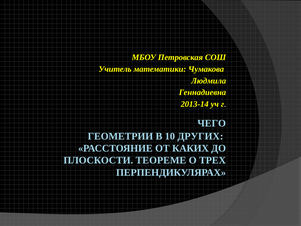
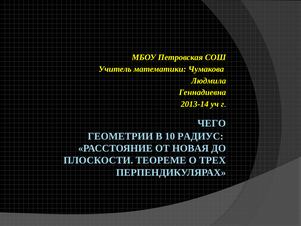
ДРУГИХ: ДРУГИХ -> РАДИУС
КАКИХ: КАКИХ -> НОВАЯ
